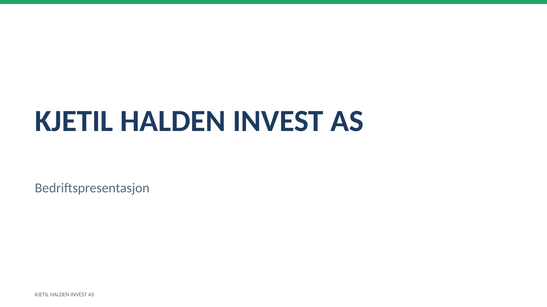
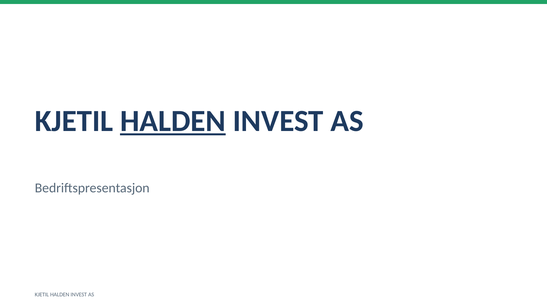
HALDEN at (173, 121) underline: none -> present
